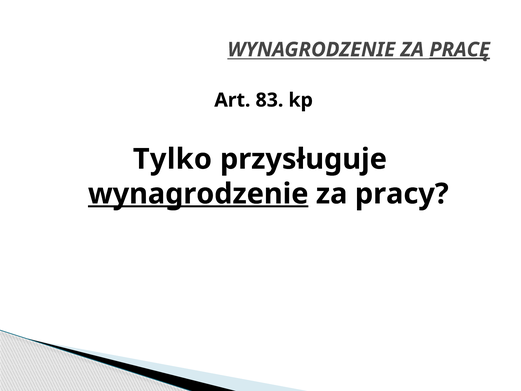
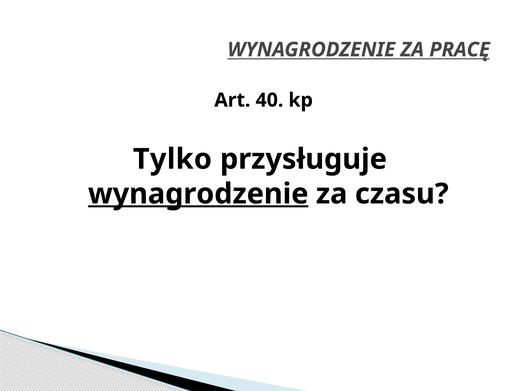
PRACĘ underline: present -> none
83: 83 -> 40
pracy: pracy -> czasu
